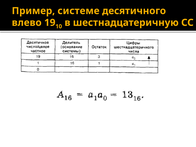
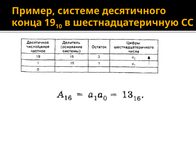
влево: влево -> конца
